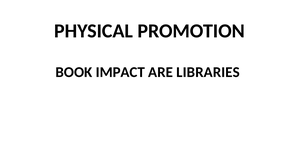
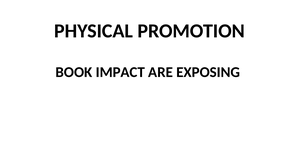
LIBRARIES: LIBRARIES -> EXPOSING
